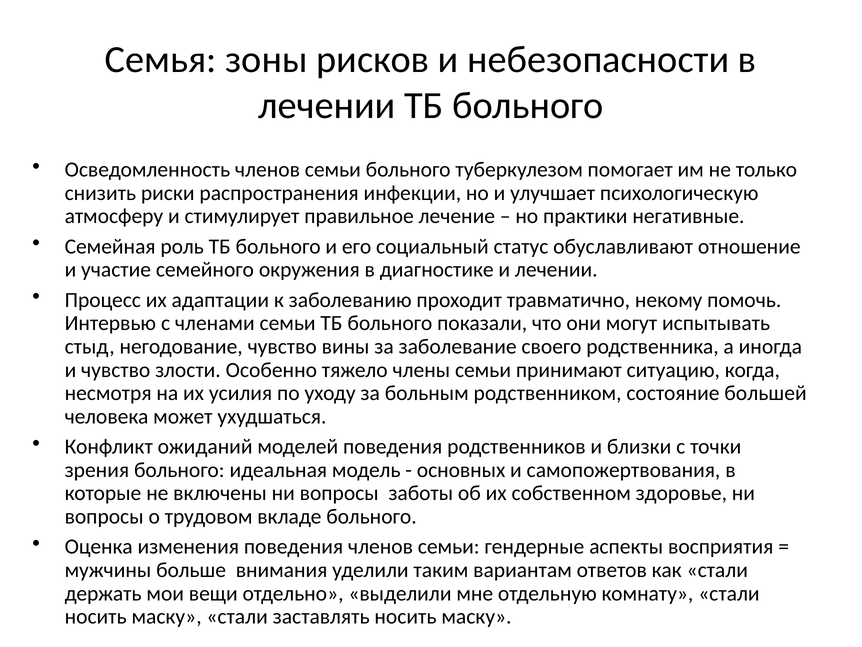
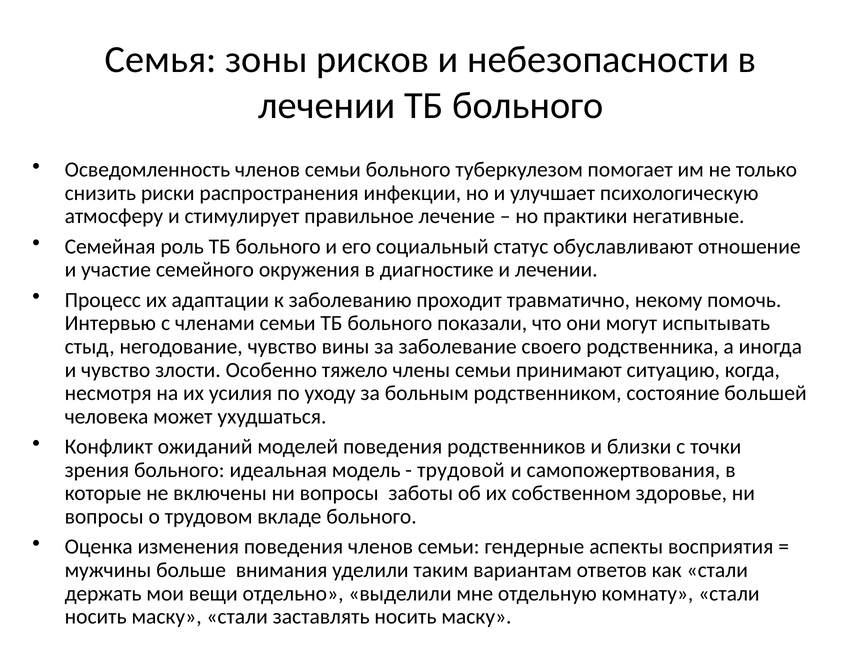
основных: основных -> трудовой
